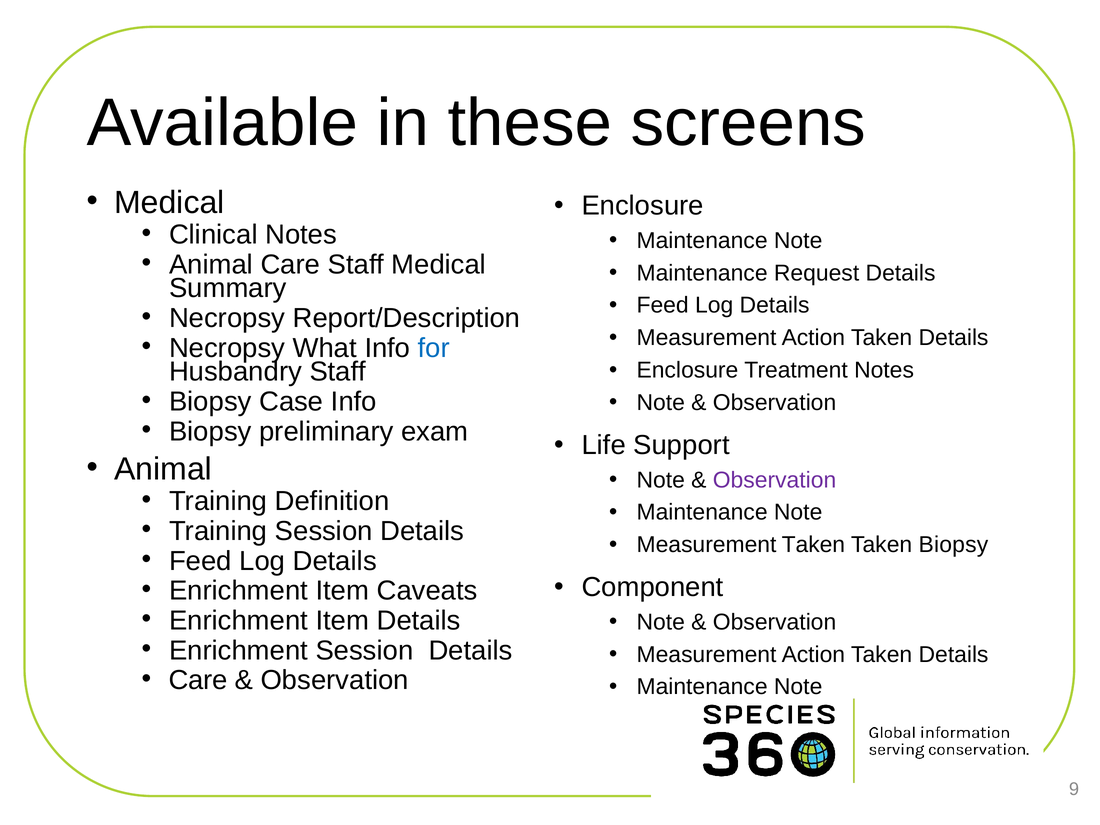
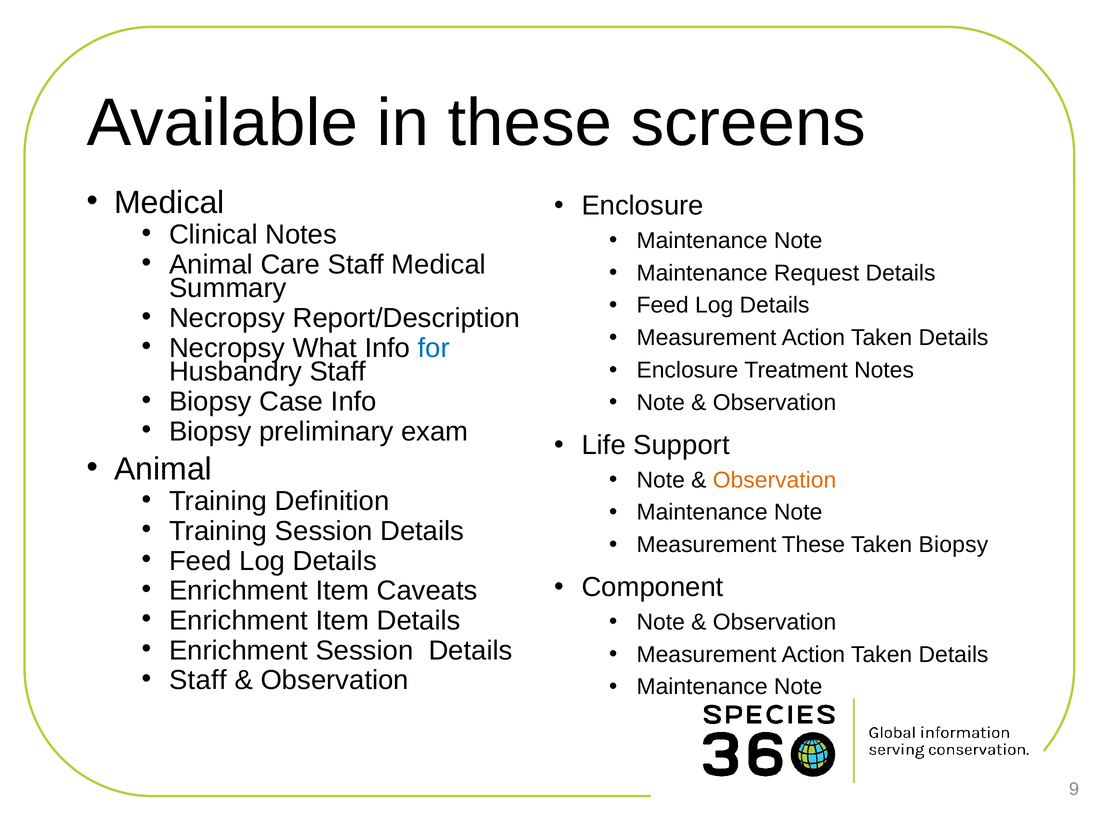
Observation at (775, 480) colour: purple -> orange
Measurement Taken: Taken -> These
Care at (198, 680): Care -> Staff
